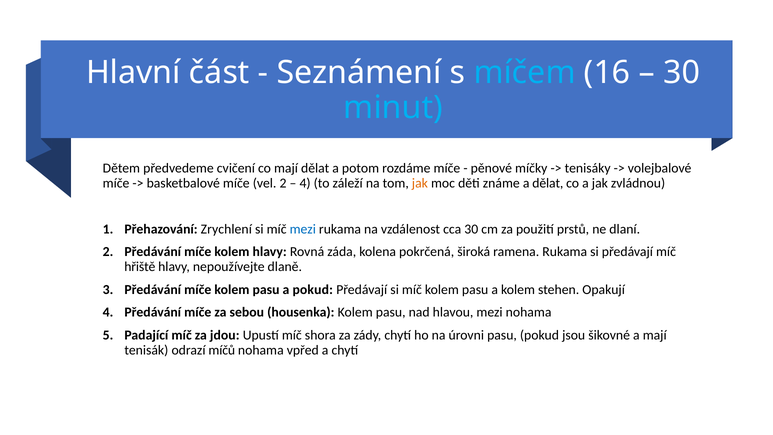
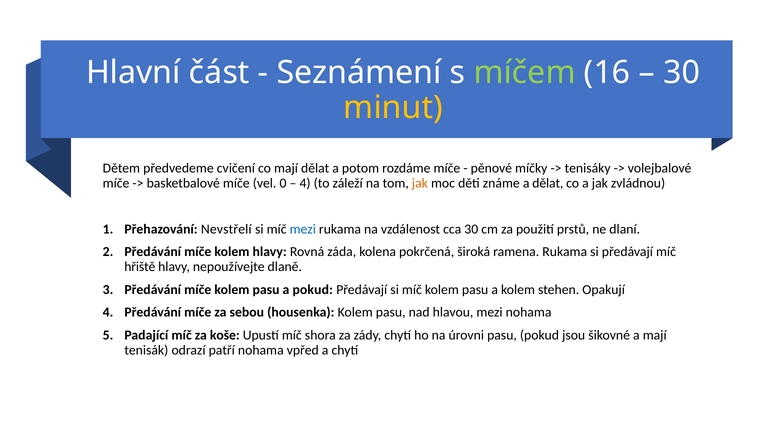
míčem colour: light blue -> light green
minut colour: light blue -> yellow
vel 2: 2 -> 0
Zrychlení: Zrychlení -> Nevstřelí
jdou: jdou -> koše
míčů: míčů -> patří
